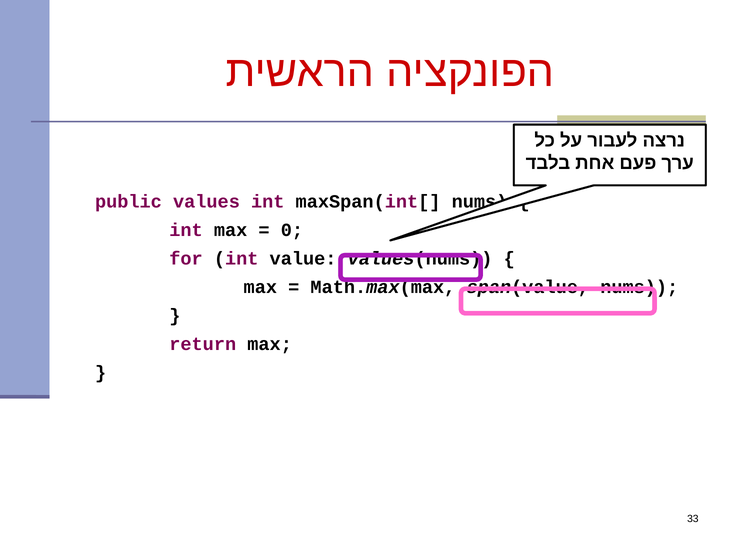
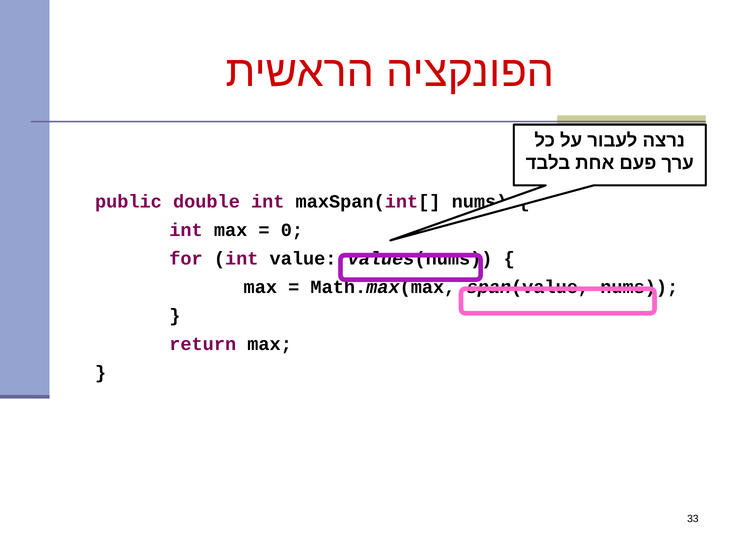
values: values -> double
